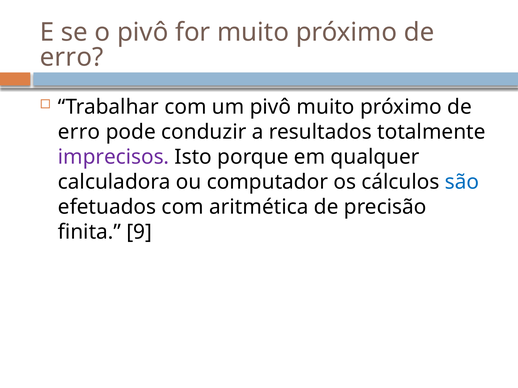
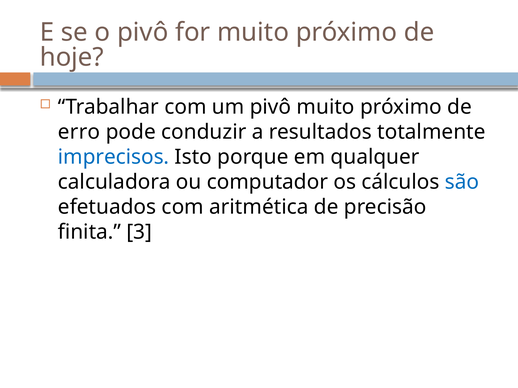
erro at (72, 57): erro -> hoje
imprecisos colour: purple -> blue
9: 9 -> 3
